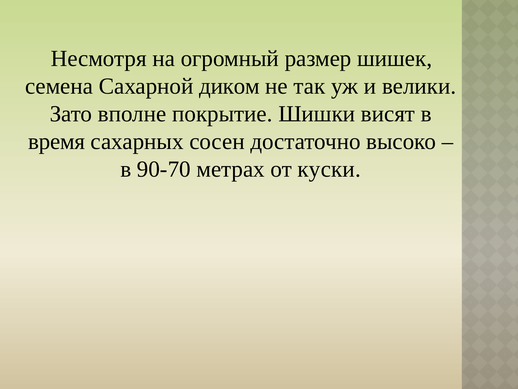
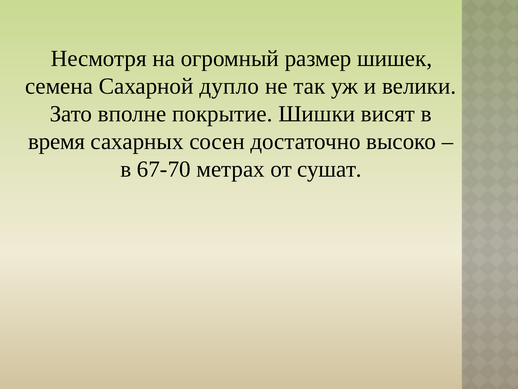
диком: диком -> дупло
90-70: 90-70 -> 67-70
куски: куски -> сушат
